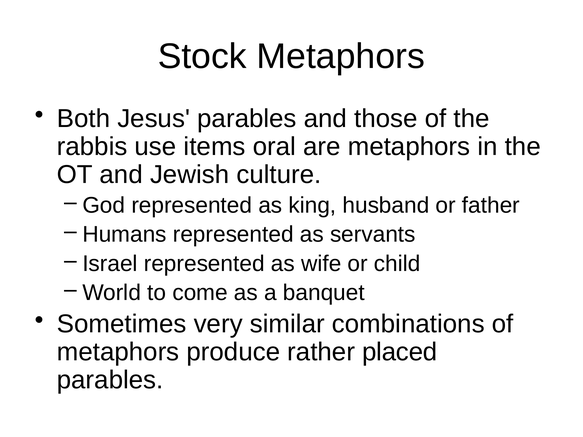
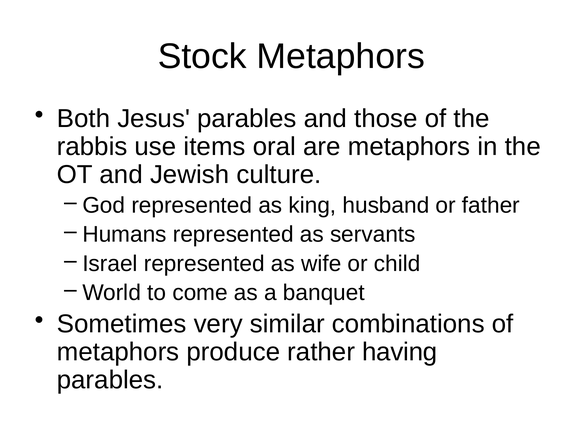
placed: placed -> having
